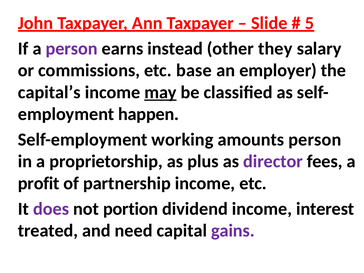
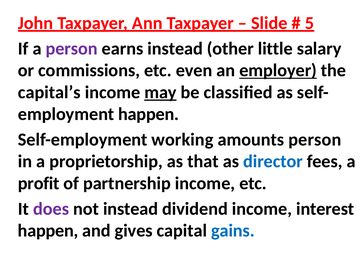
they: they -> little
base: base -> even
employer underline: none -> present
plus: plus -> that
director colour: purple -> blue
not portion: portion -> instead
treated at (48, 231): treated -> happen
need: need -> gives
gains colour: purple -> blue
